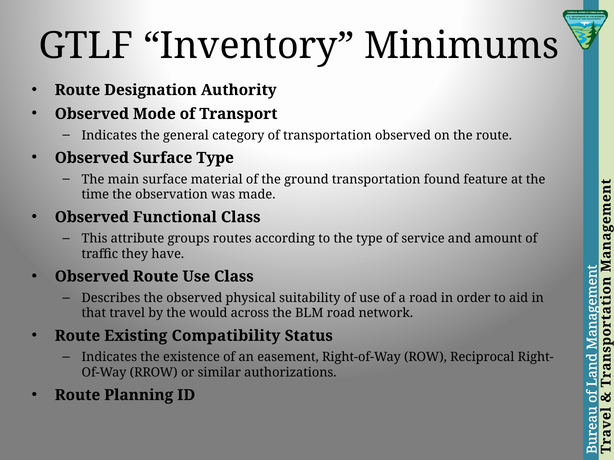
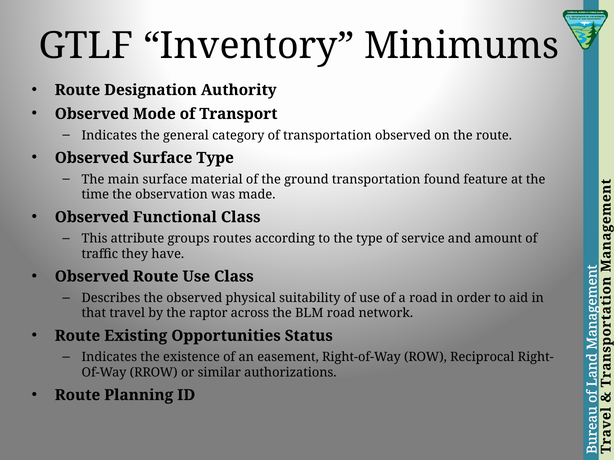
would: would -> raptor
Compatibility: Compatibility -> Opportunities
